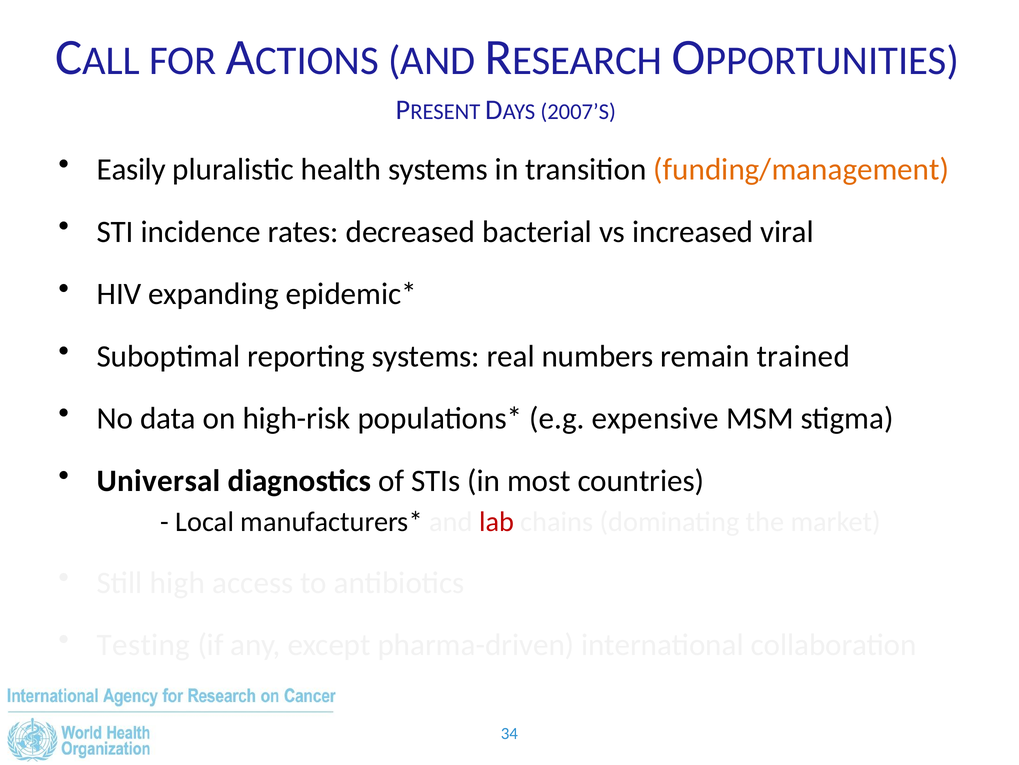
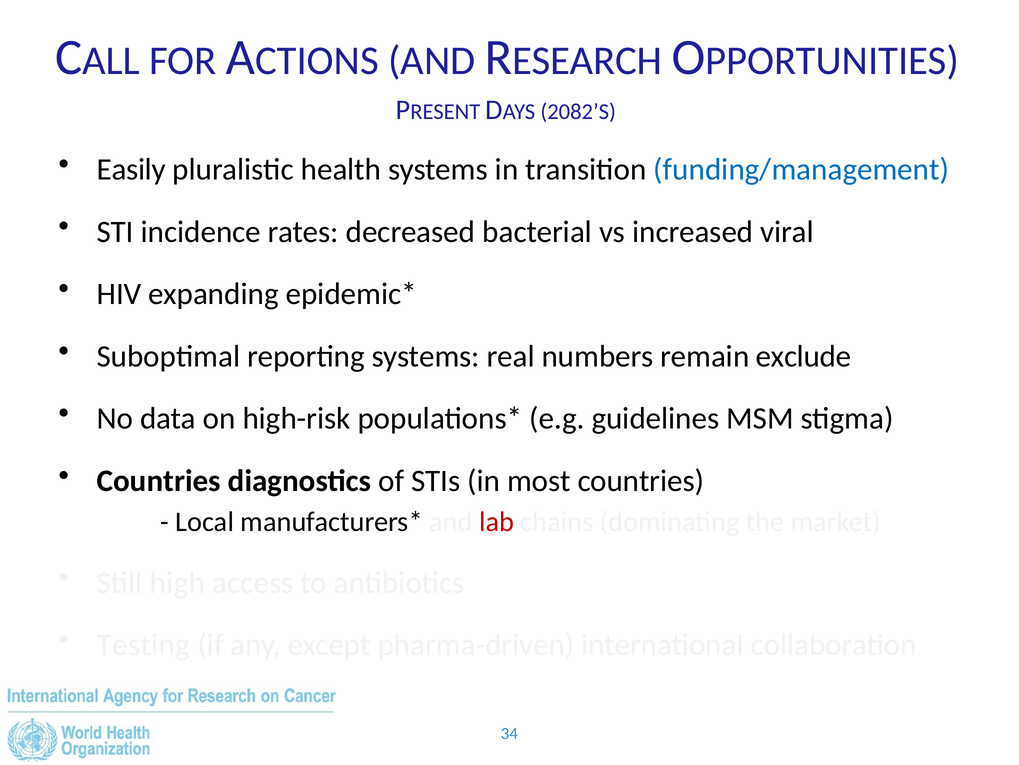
2007’S: 2007’S -> 2082’S
funding/management colour: orange -> blue
trained: trained -> exclude
expensive: expensive -> guidelines
Universal at (159, 480): Universal -> Countries
